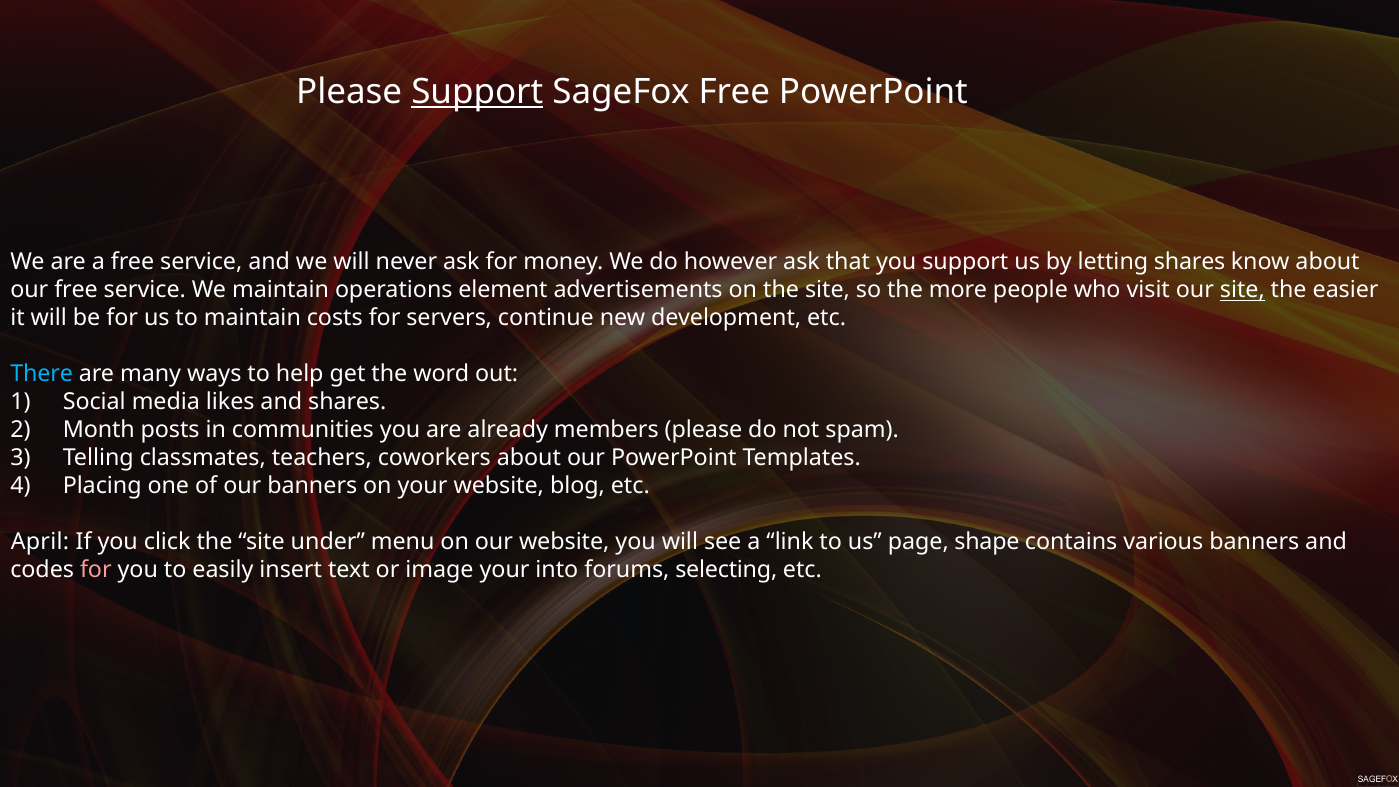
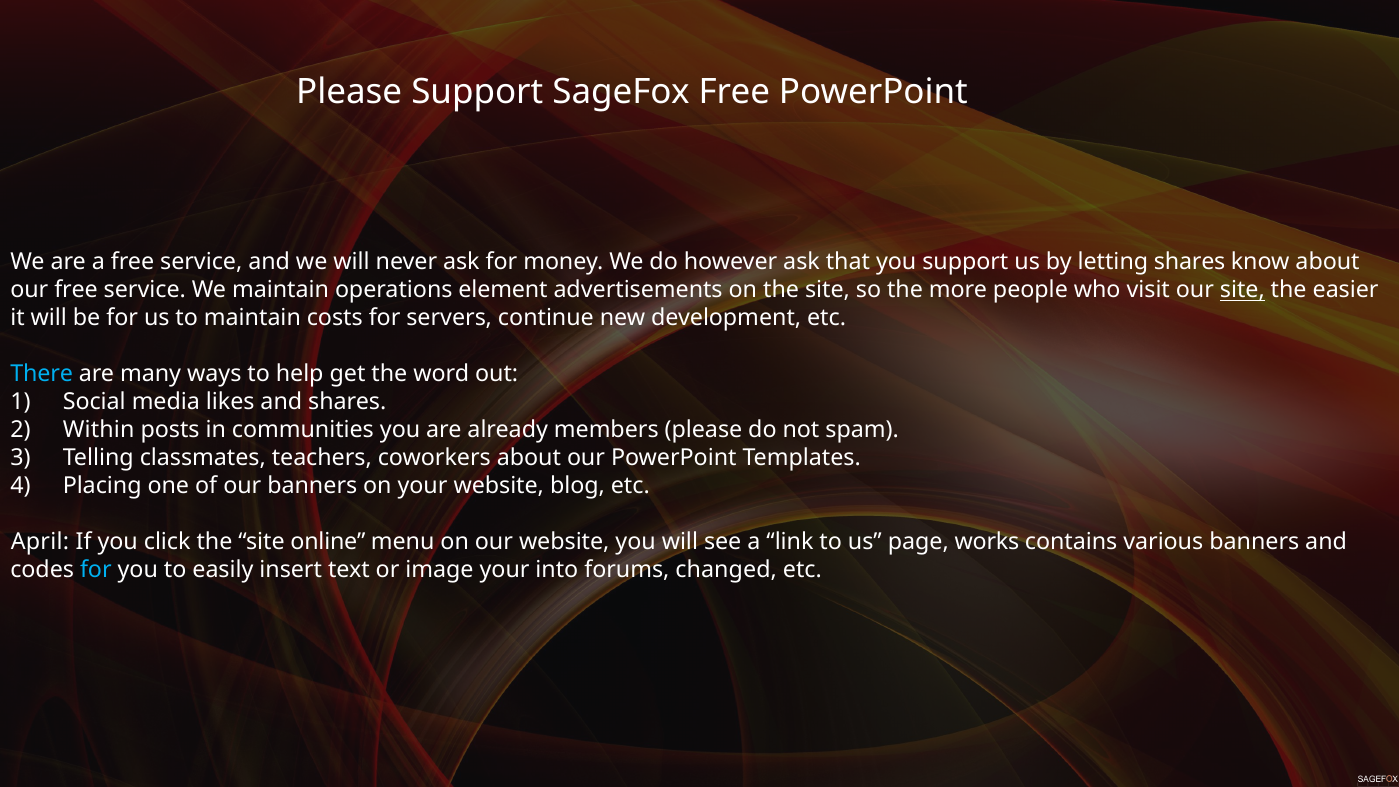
Support at (477, 92) underline: present -> none
Month: Month -> Within
under: under -> online
shape: shape -> works
for at (96, 570) colour: pink -> light blue
selecting: selecting -> changed
